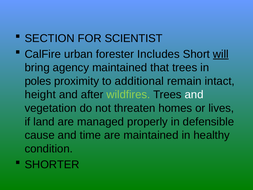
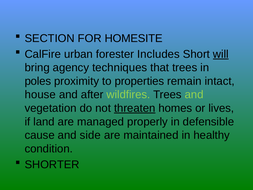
SCIENTIST: SCIENTIST -> HOMESITE
agency maintained: maintained -> techniques
additional: additional -> properties
height: height -> house
and at (194, 95) colour: white -> light green
threaten underline: none -> present
time: time -> side
